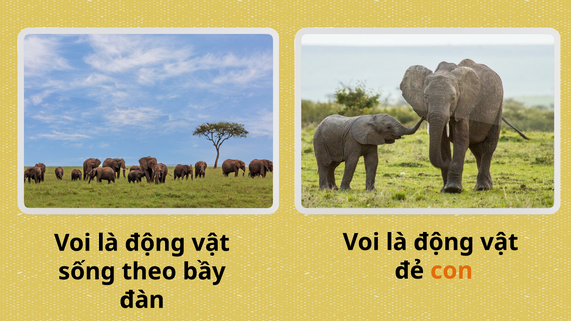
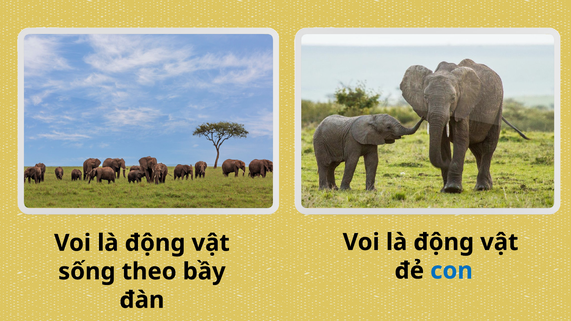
con colour: orange -> blue
